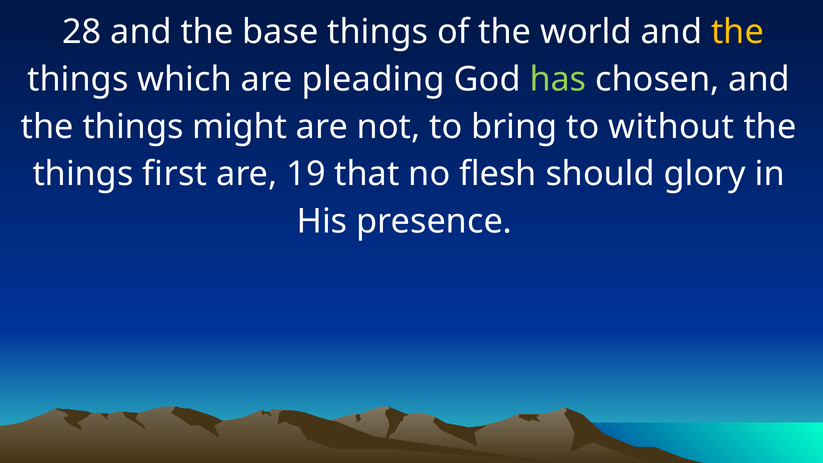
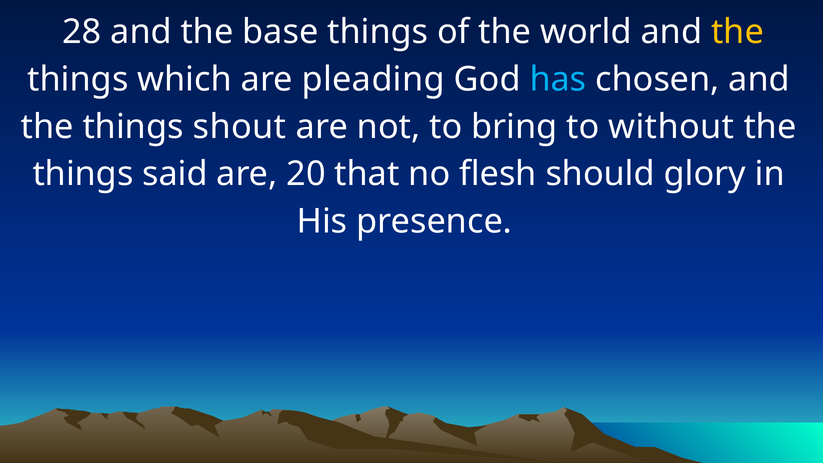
has colour: light green -> light blue
might: might -> shout
first: first -> said
19: 19 -> 20
